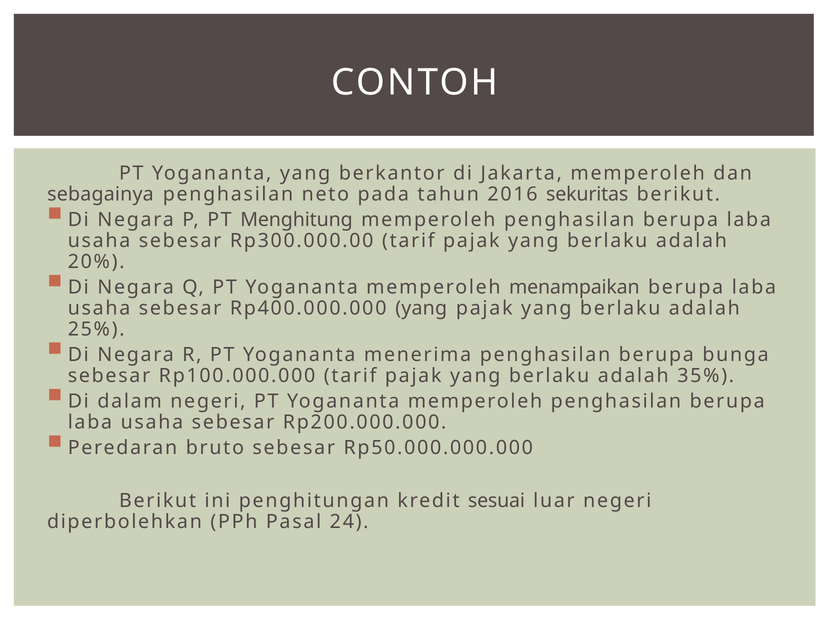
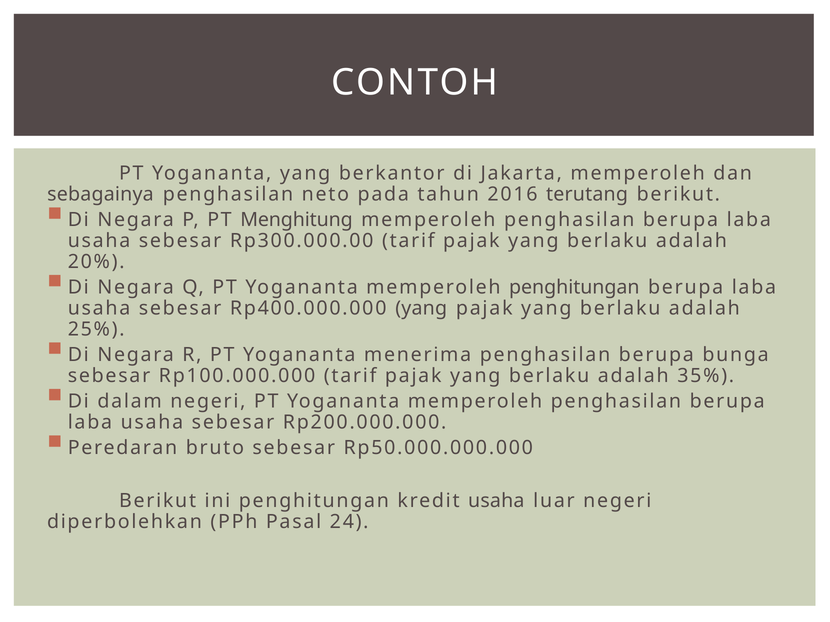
sekuritas: sekuritas -> terutang
memperoleh menampaikan: menampaikan -> penghitungan
kredit sesuai: sesuai -> usaha
